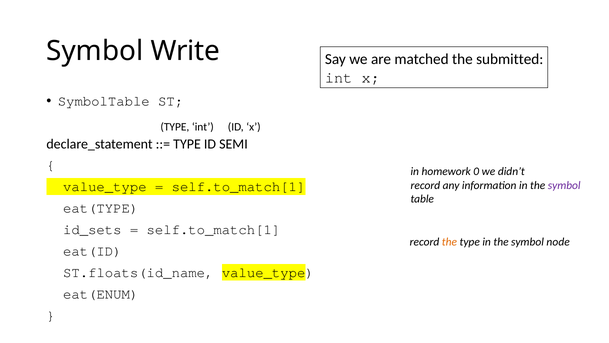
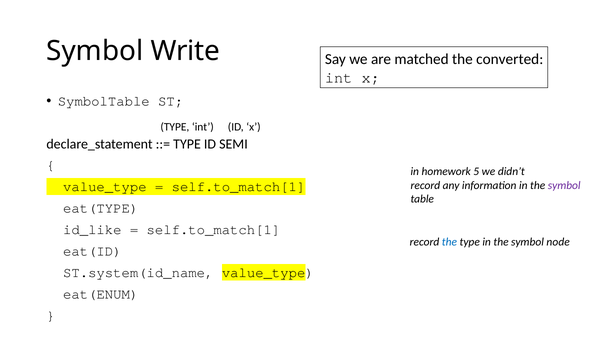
submitted: submitted -> converted
0: 0 -> 5
id_sets: id_sets -> id_like
the at (449, 242) colour: orange -> blue
ST.floats(id_name: ST.floats(id_name -> ST.system(id_name
